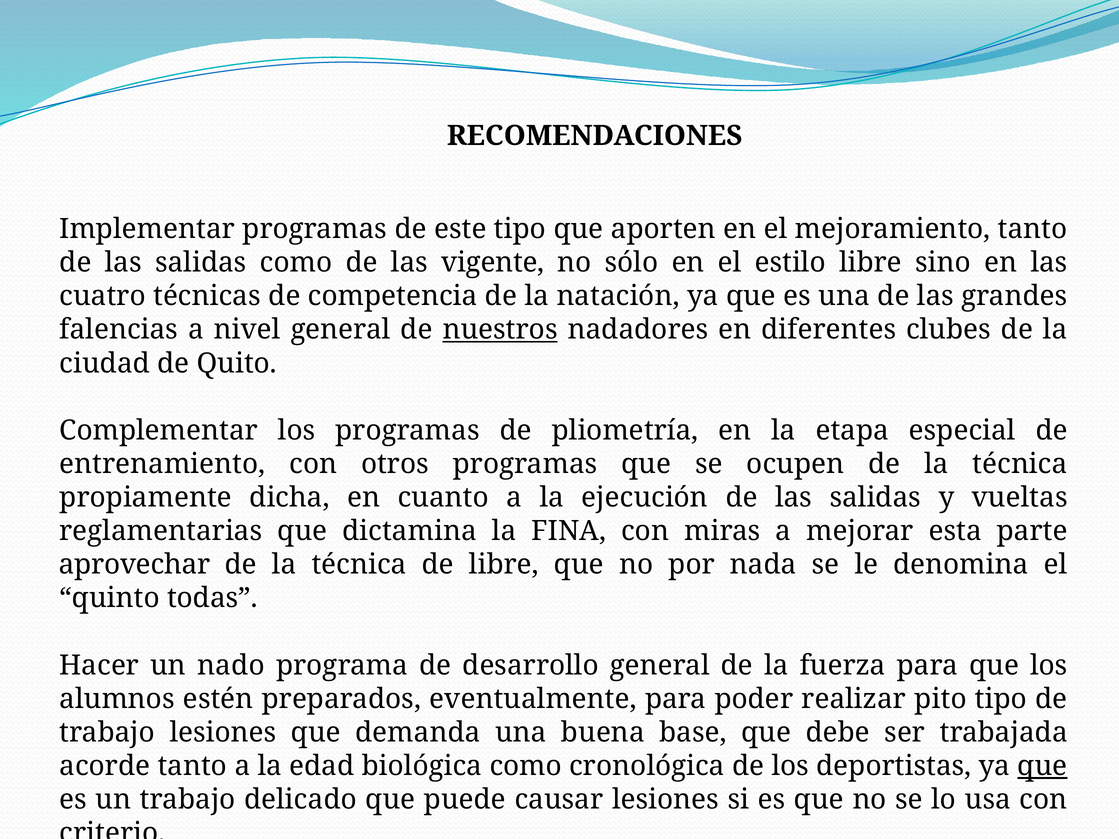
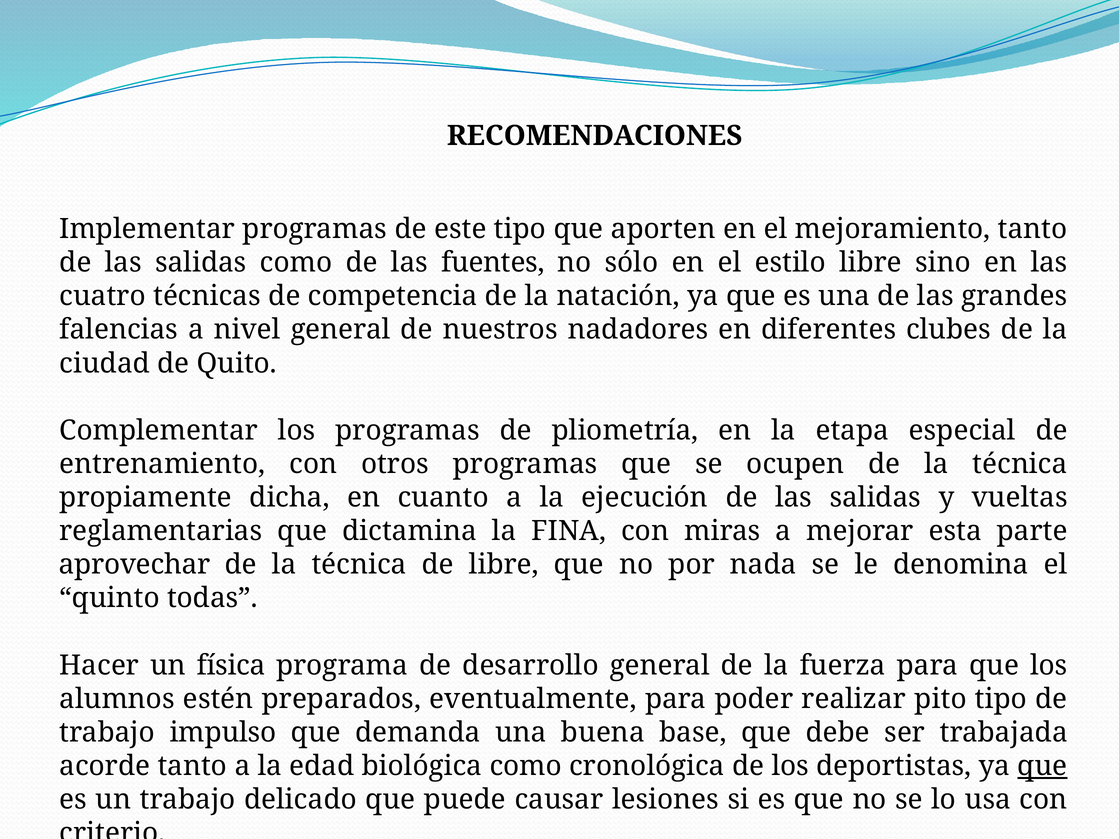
vigente: vigente -> fuentes
nuestros underline: present -> none
nado: nado -> física
trabajo lesiones: lesiones -> impulso
